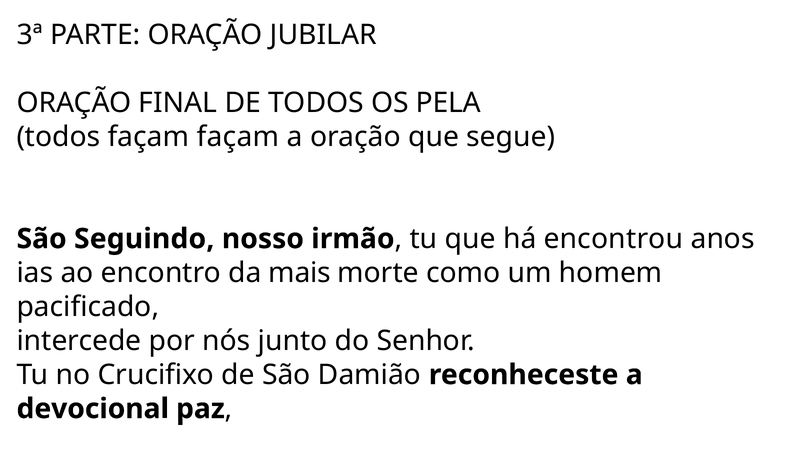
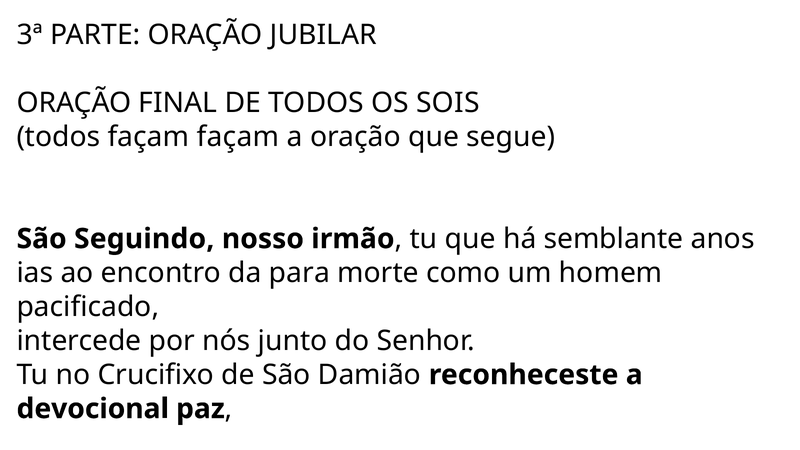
PELA: PELA -> SOIS
encontrou: encontrou -> semblante
mais: mais -> para
